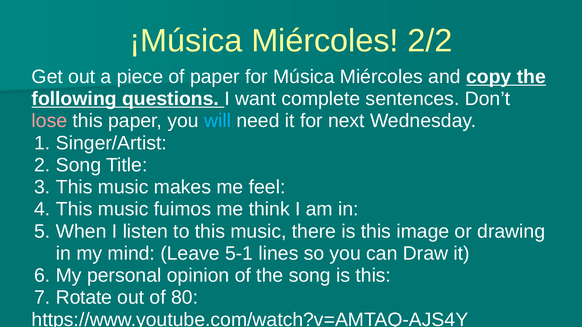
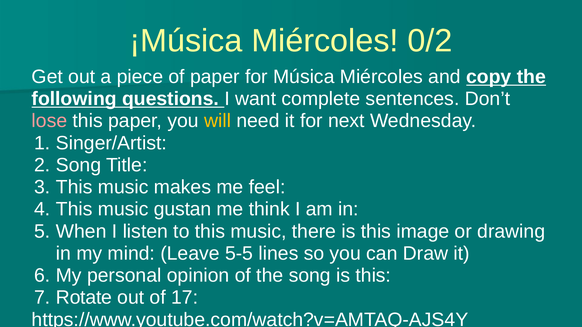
2/2: 2/2 -> 0/2
will colour: light blue -> yellow
fuimos: fuimos -> gustan
5-1: 5-1 -> 5-5
80: 80 -> 17
